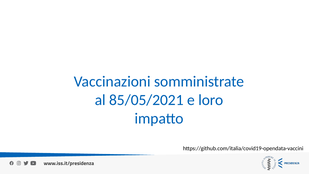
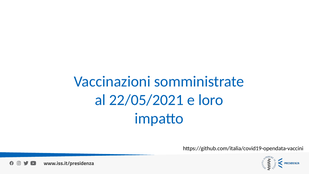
85/05/2021: 85/05/2021 -> 22/05/2021
